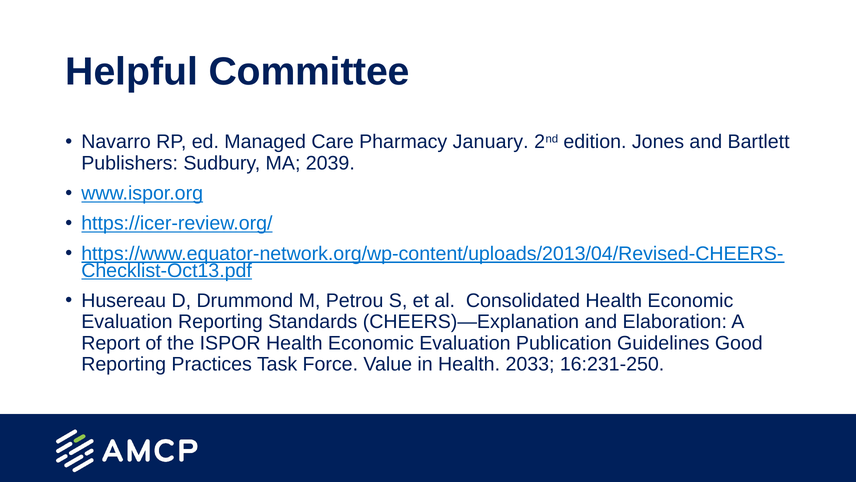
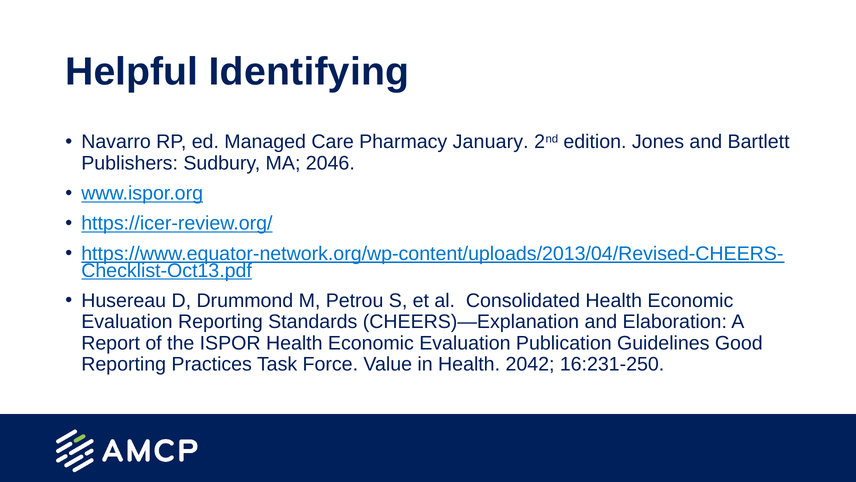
Committee: Committee -> Identifying
2039: 2039 -> 2046
2033: 2033 -> 2042
